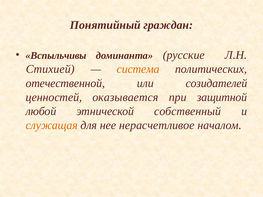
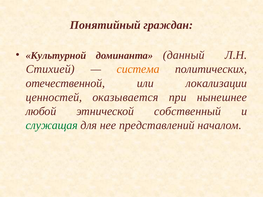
Вспыльчивы: Вспыльчивы -> Культурной
русские: русские -> данный
созидателей: созидателей -> локализации
защитной: защитной -> нынешнее
служащая colour: orange -> green
нерасчетливое: нерасчетливое -> представлений
